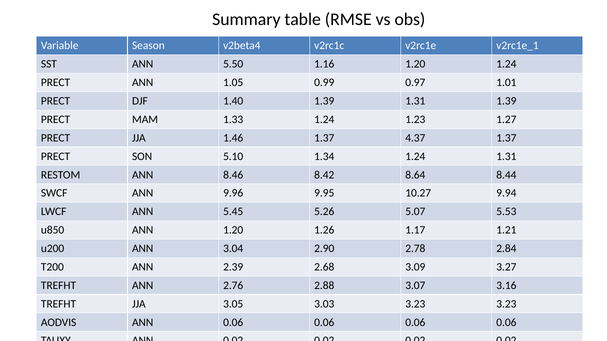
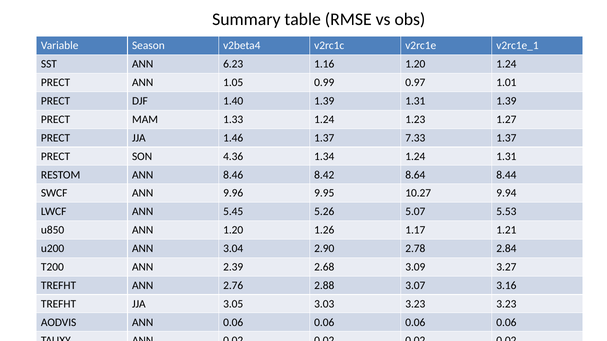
5.50: 5.50 -> 6.23
4.37: 4.37 -> 7.33
5.10: 5.10 -> 4.36
